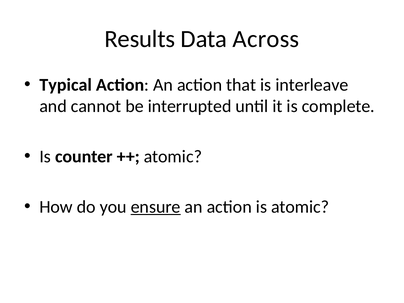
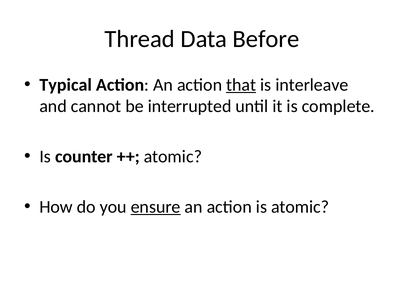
Results: Results -> Thread
Across: Across -> Before
that underline: none -> present
